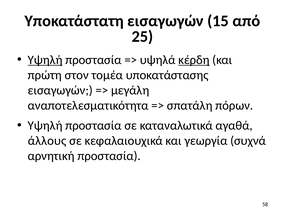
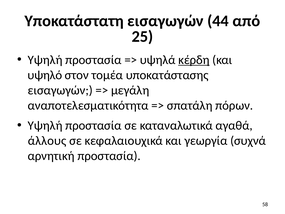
15: 15 -> 44
Υψηλή at (45, 60) underline: present -> none
πρώτη: πρώτη -> υψηλό
